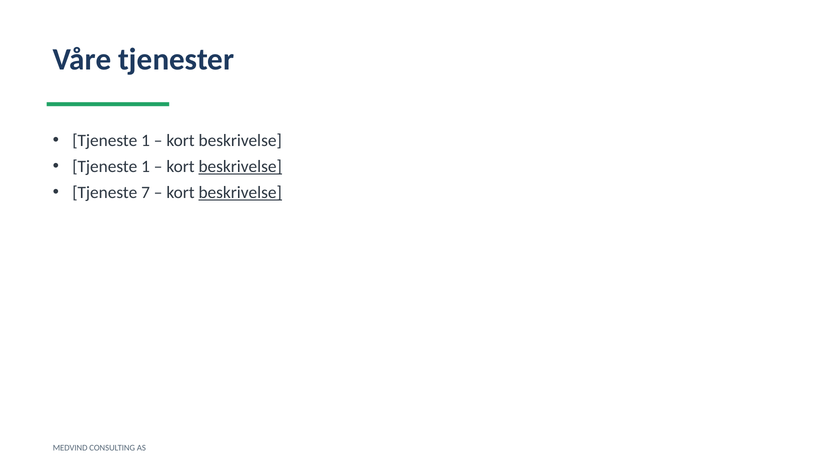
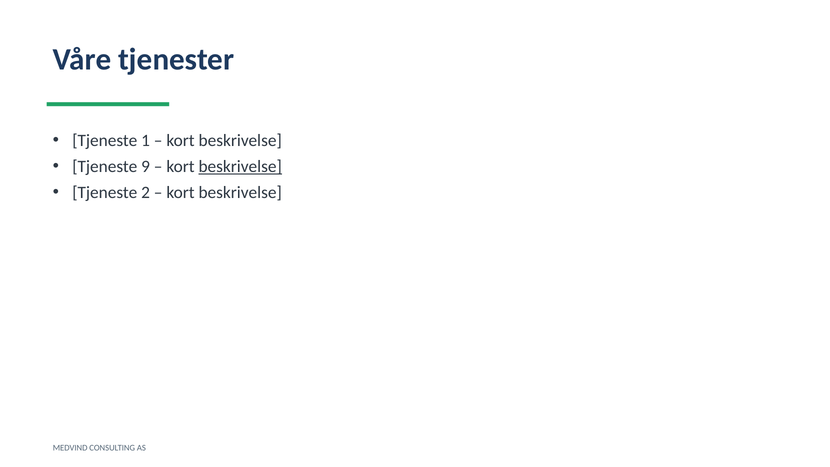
1 at (146, 167): 1 -> 9
7: 7 -> 2
beskrivelse at (240, 192) underline: present -> none
